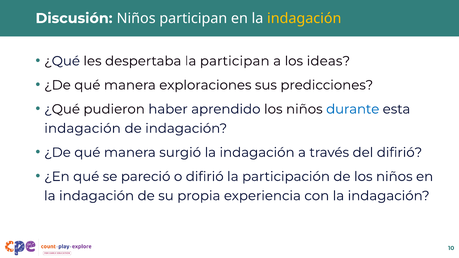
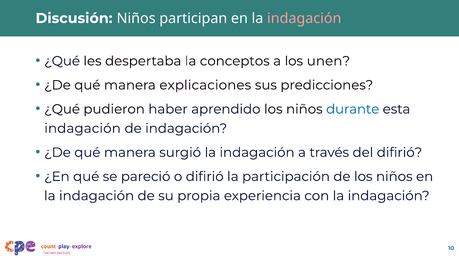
indagación at (304, 18) colour: yellow -> pink
la participan: participan -> conceptos
ideas: ideas -> unen
exploraciones: exploraciones -> explicaciones
